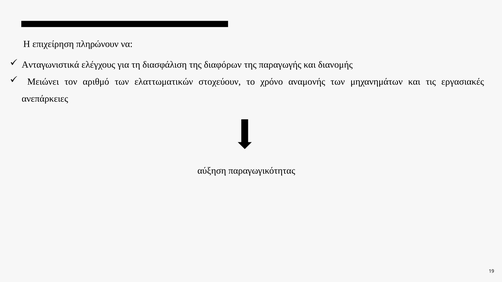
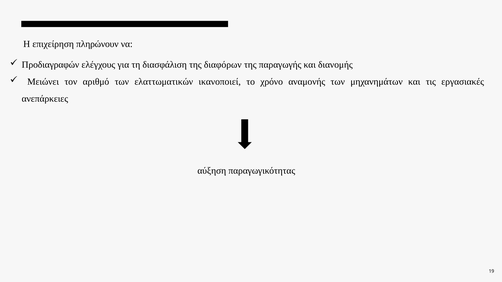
Ανταγωνιστικά: Ανταγωνιστικά -> Προδιαγραφών
στοχεύουν: στοχεύουν -> ικανοποιεί
